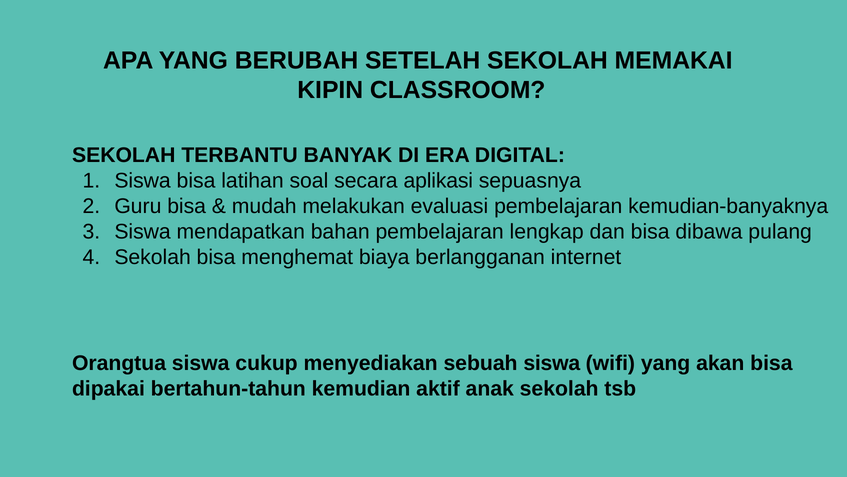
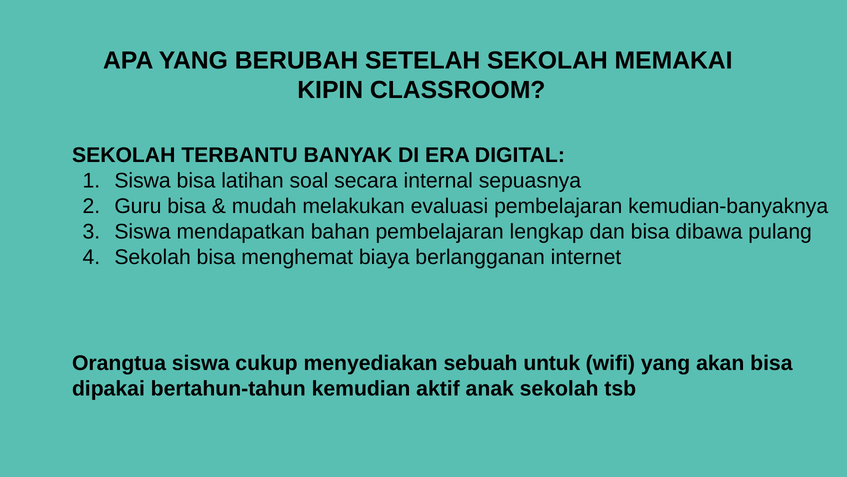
aplikasi: aplikasi -> internal
sebuah siswa: siswa -> untuk
